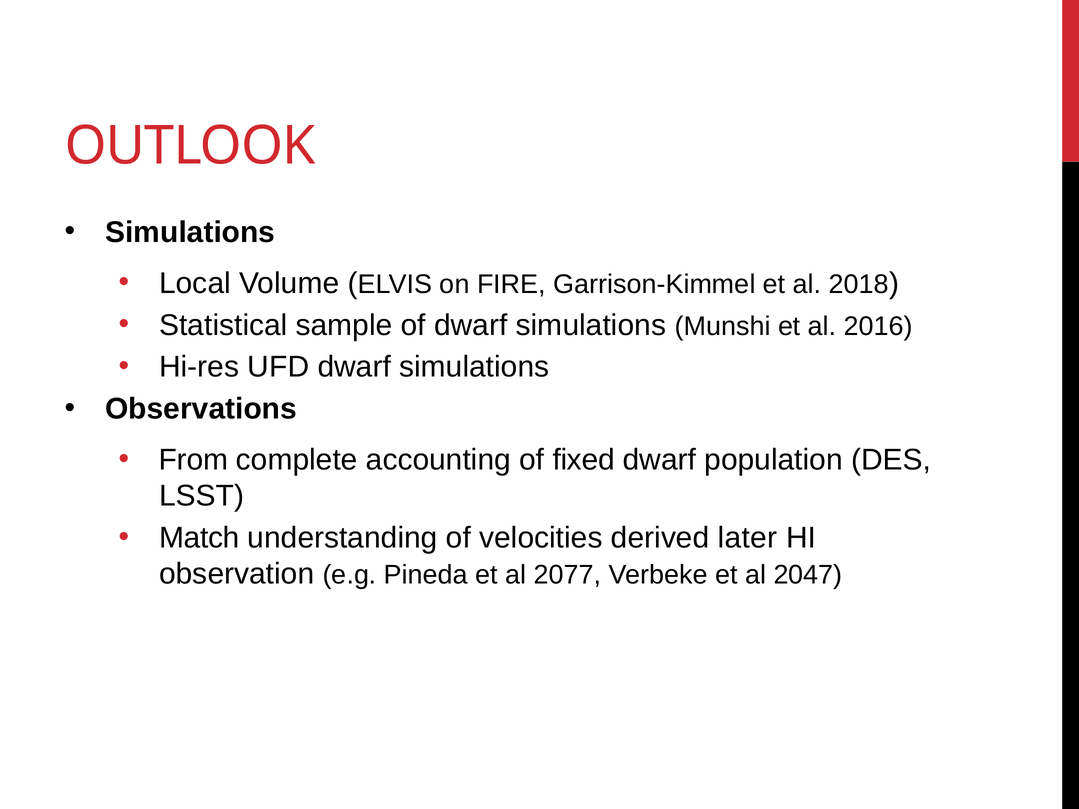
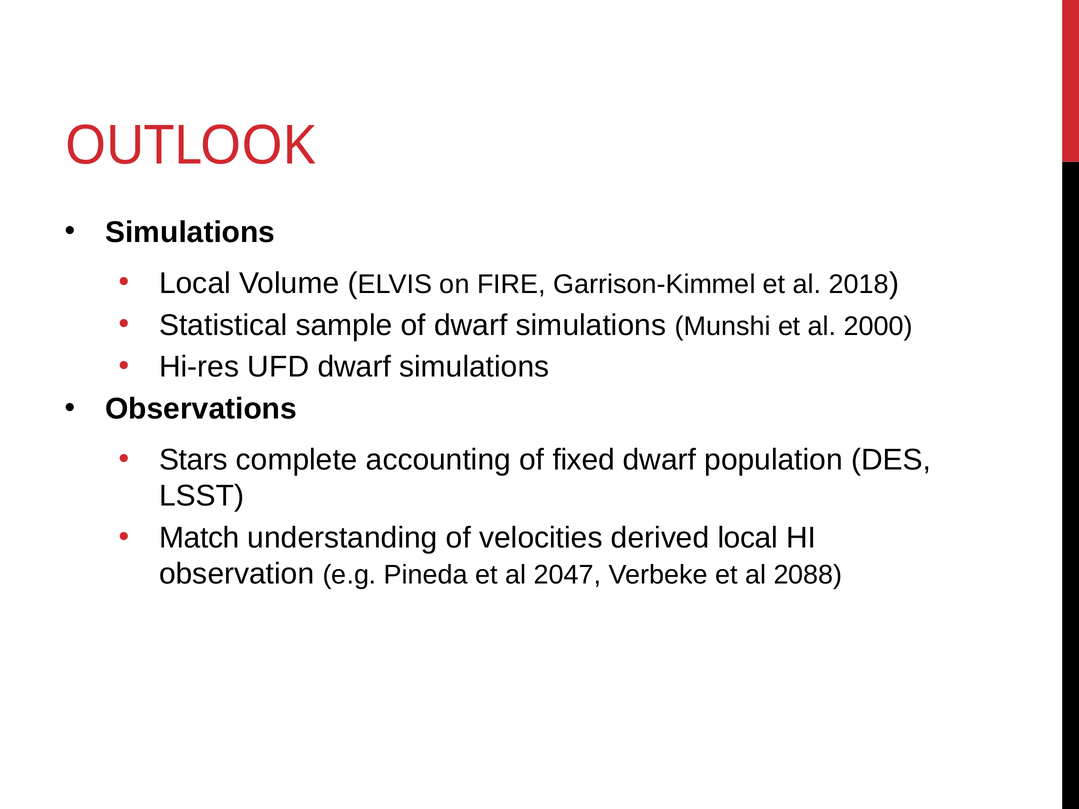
2016: 2016 -> 2000
From: From -> Stars
derived later: later -> local
2077: 2077 -> 2047
2047: 2047 -> 2088
